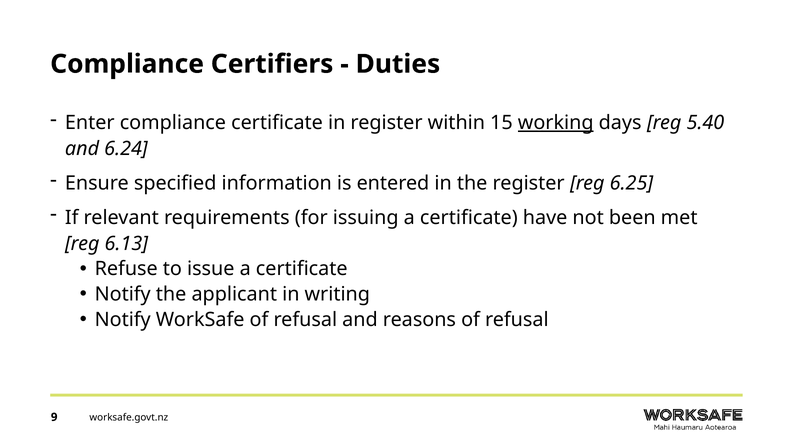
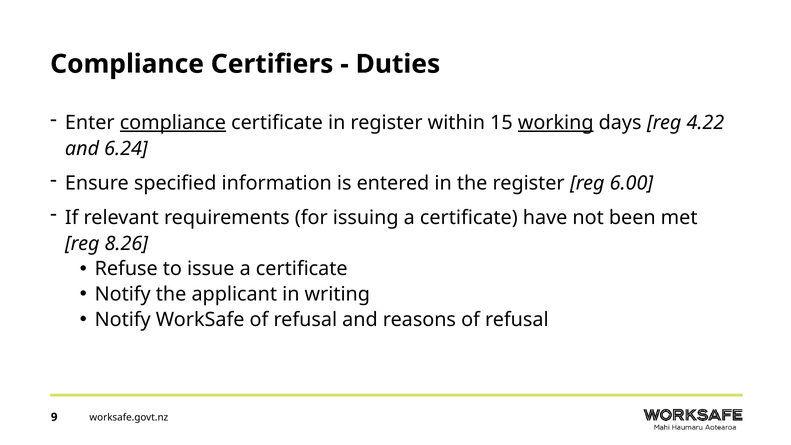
compliance at (173, 123) underline: none -> present
5.40: 5.40 -> 4.22
6.25: 6.25 -> 6.00
6.13: 6.13 -> 8.26
